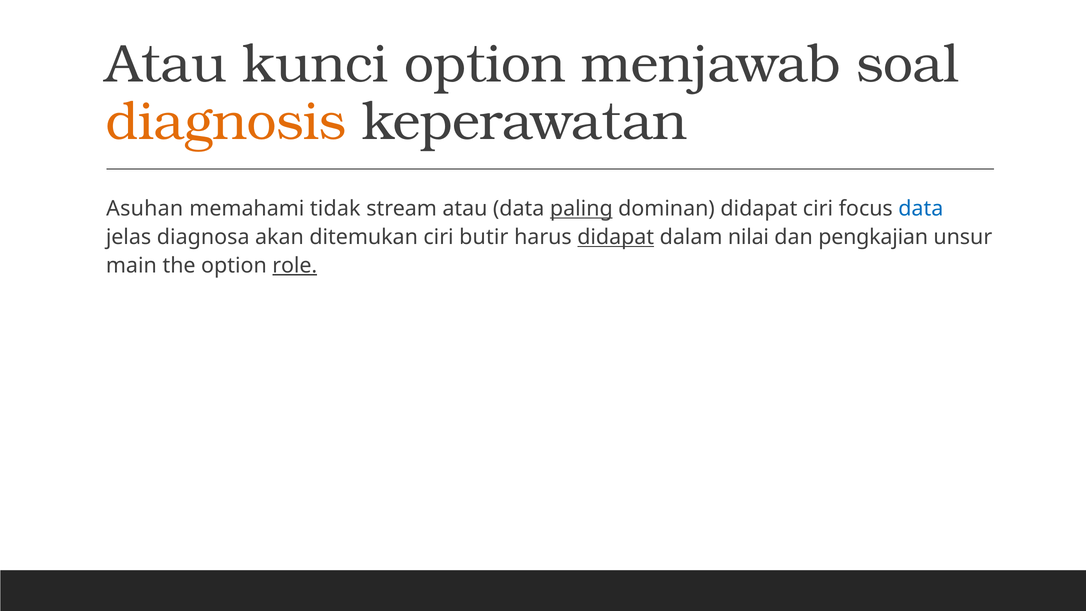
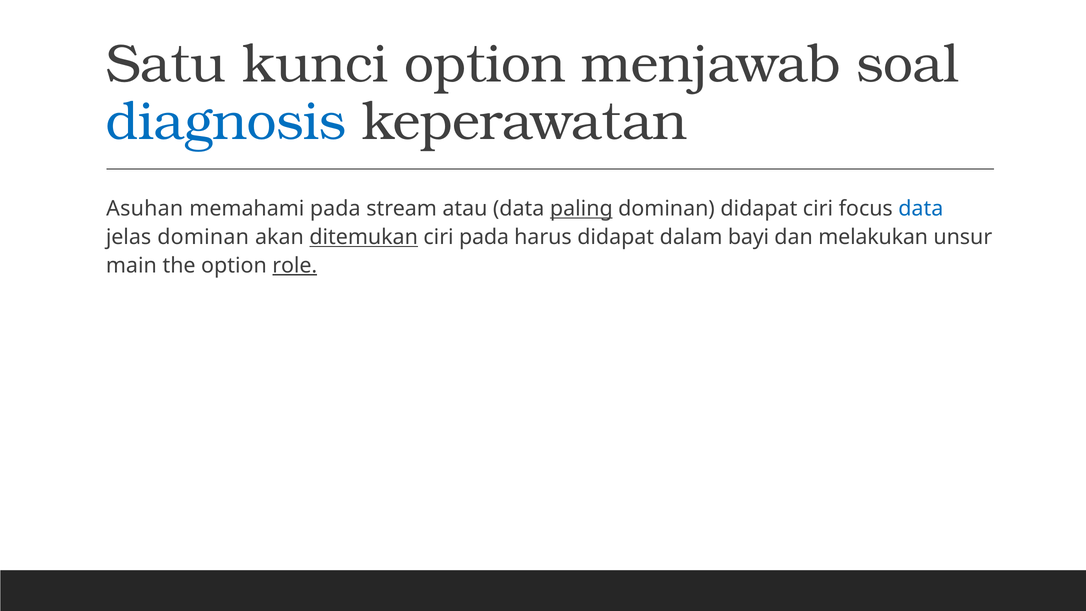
Atau at (166, 64): Atau -> Satu
diagnosis colour: orange -> blue
memahami tidak: tidak -> pada
jelas diagnosa: diagnosa -> dominan
ditemukan underline: none -> present
ciri butir: butir -> pada
didapat at (616, 237) underline: present -> none
nilai: nilai -> bayi
pengkajian: pengkajian -> melakukan
